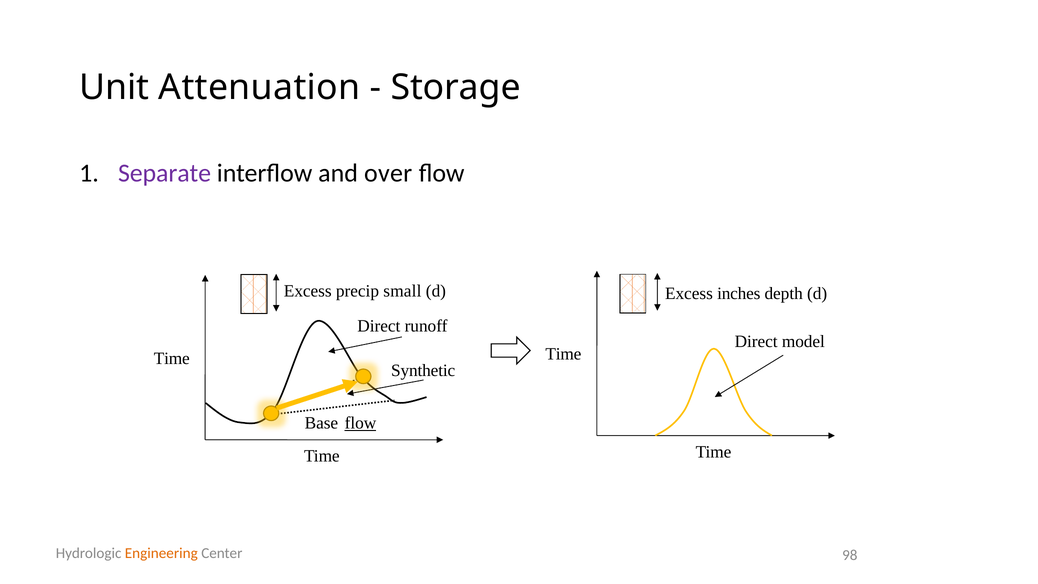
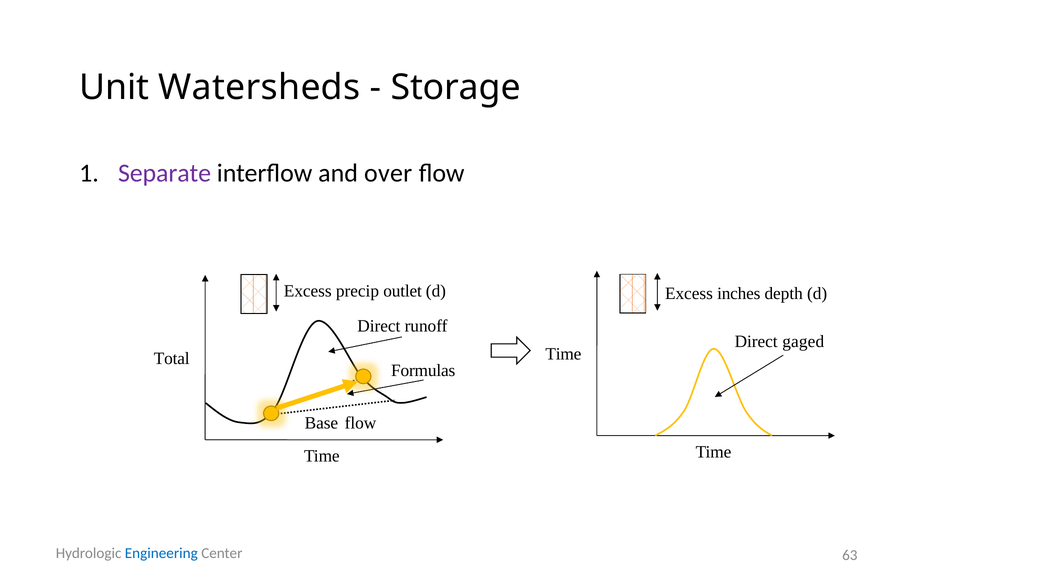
Attenuation: Attenuation -> Watersheds
small: small -> outlet
model: model -> gaged
Time at (172, 358): Time -> Total
Synthetic: Synthetic -> Formulas
flow at (360, 423) underline: present -> none
Engineering colour: orange -> blue
98: 98 -> 63
